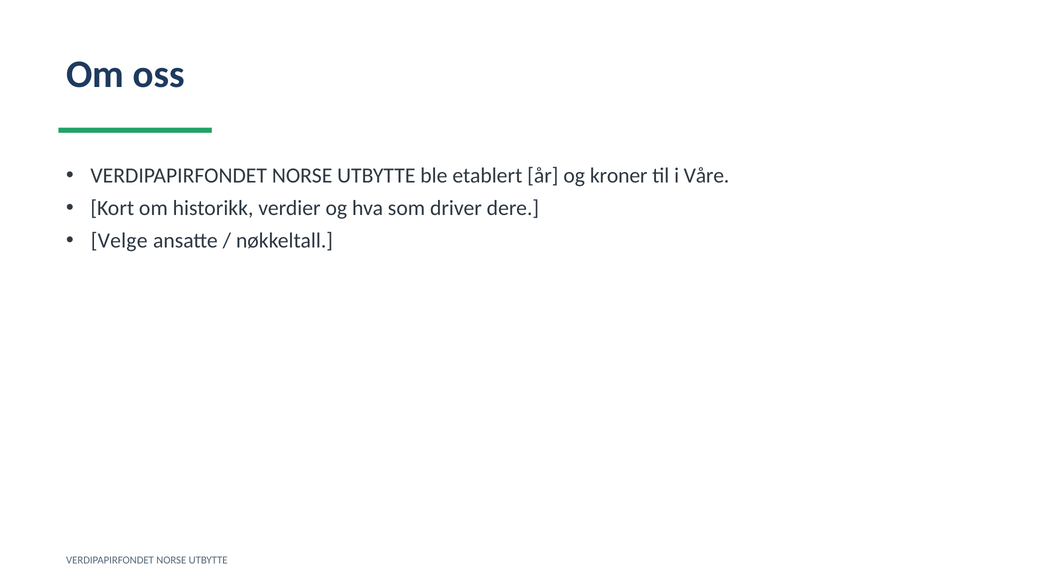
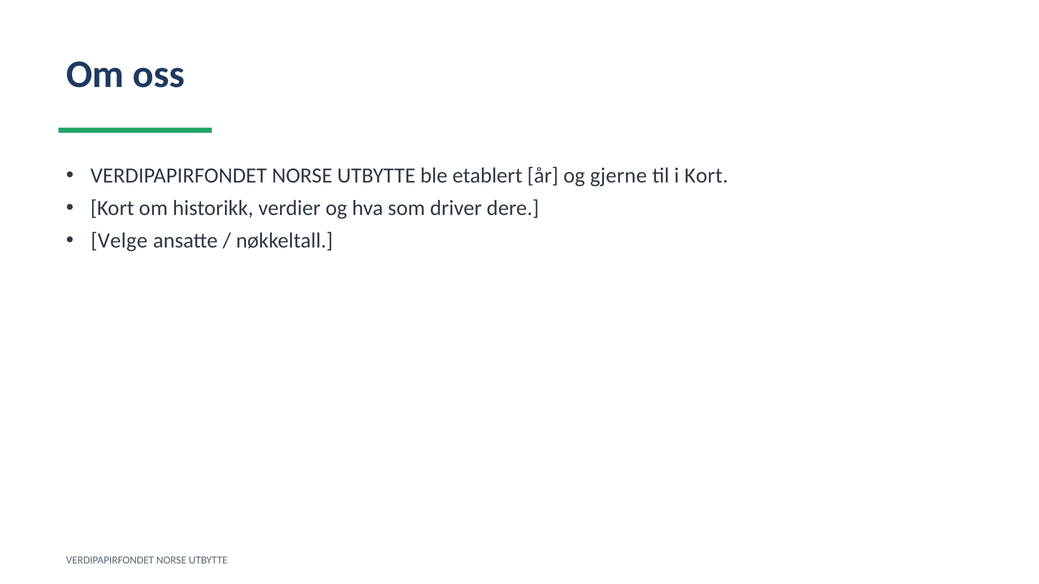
kroner: kroner -> gjerne
i Våre: Våre -> Kort
